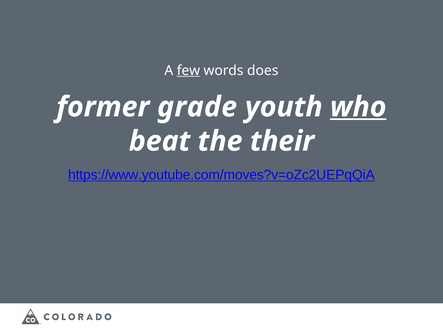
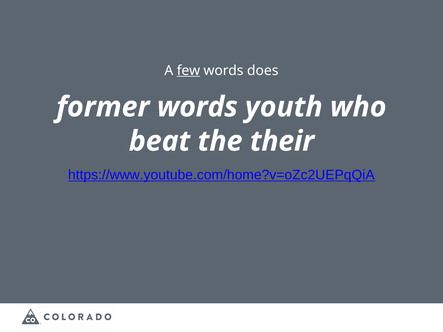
former grade: grade -> words
who underline: present -> none
https://www.youtube.com/moves?v=oZc2UEPqQiA: https://www.youtube.com/moves?v=oZc2UEPqQiA -> https://www.youtube.com/home?v=oZc2UEPqQiA
